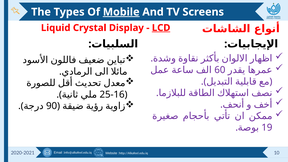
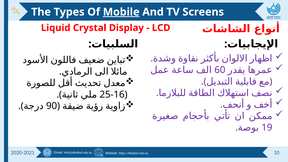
LCD underline: present -> none
